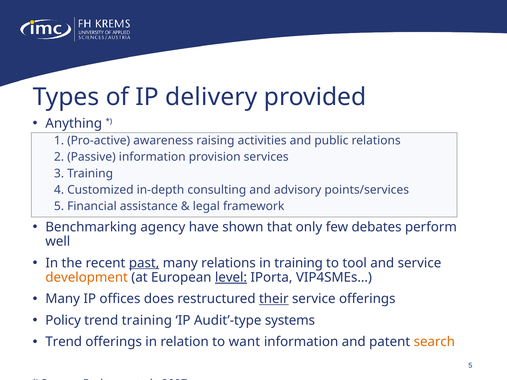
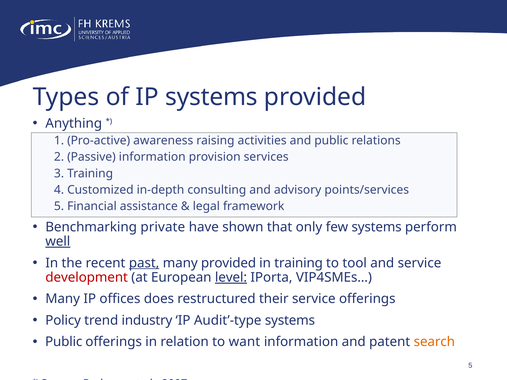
IP delivery: delivery -> systems
agency: agency -> private
few debates: debates -> systems
well underline: none -> present
many relations: relations -> provided
development colour: orange -> red
their underline: present -> none
trend training: training -> industry
Trend at (64, 342): Trend -> Public
